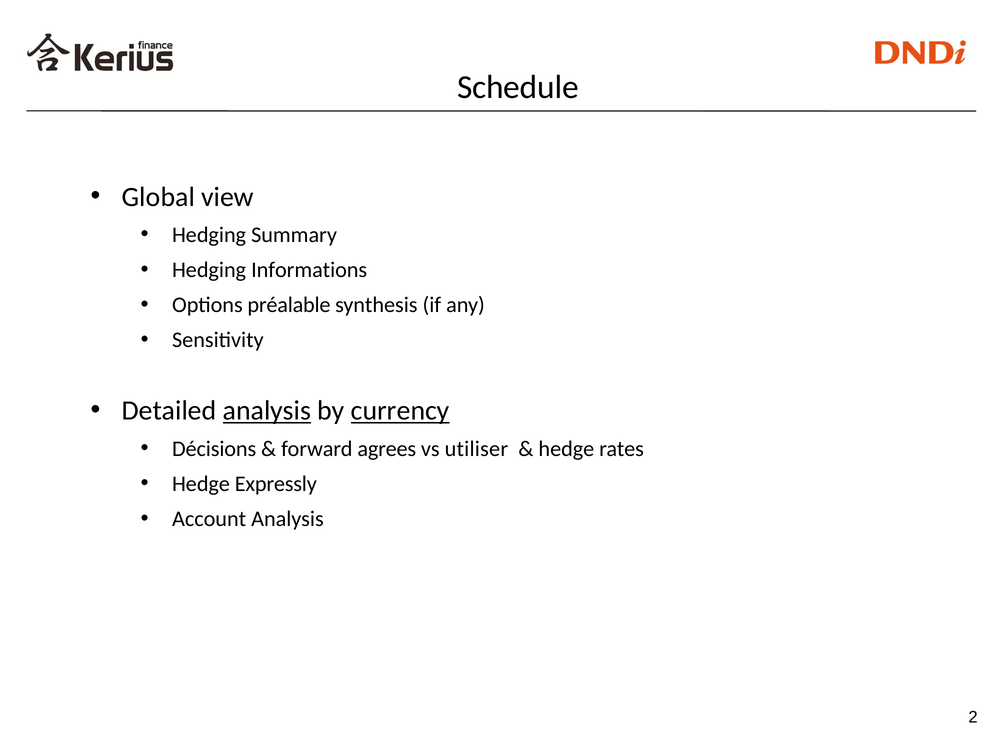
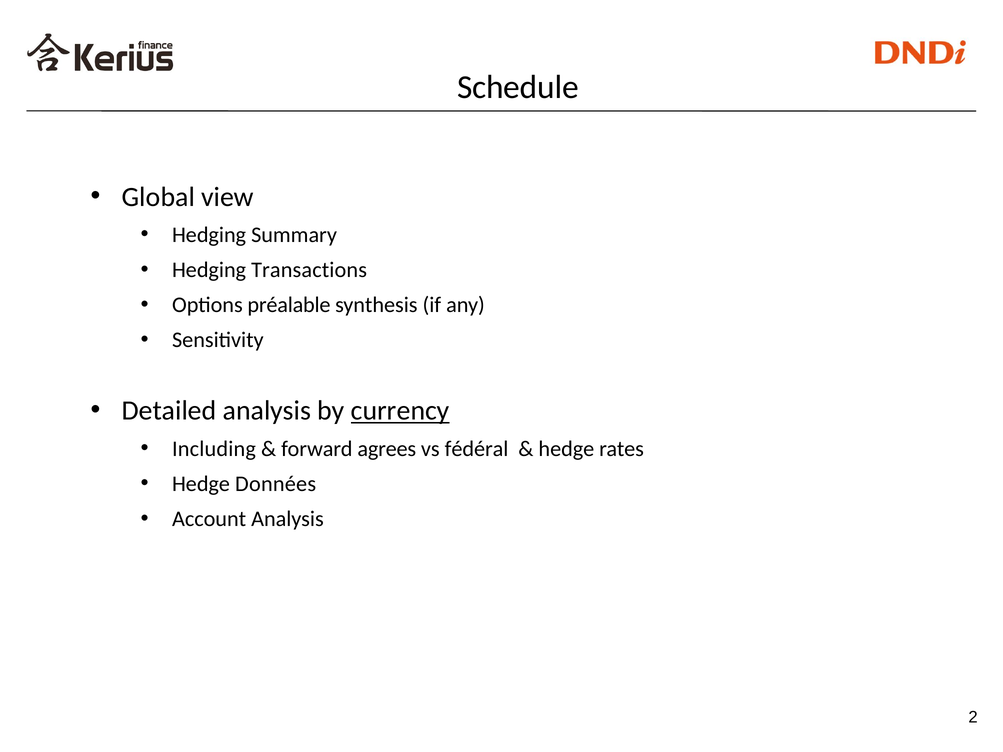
Informations: Informations -> Transactions
analysis at (267, 411) underline: present -> none
Décisions: Décisions -> Including
utiliser: utiliser -> fédéral
Expressly: Expressly -> Données
